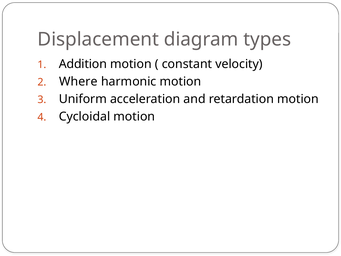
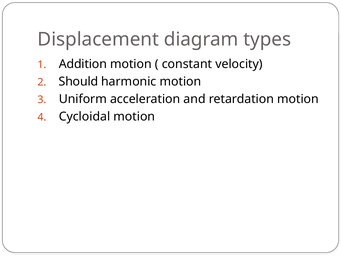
Where: Where -> Should
